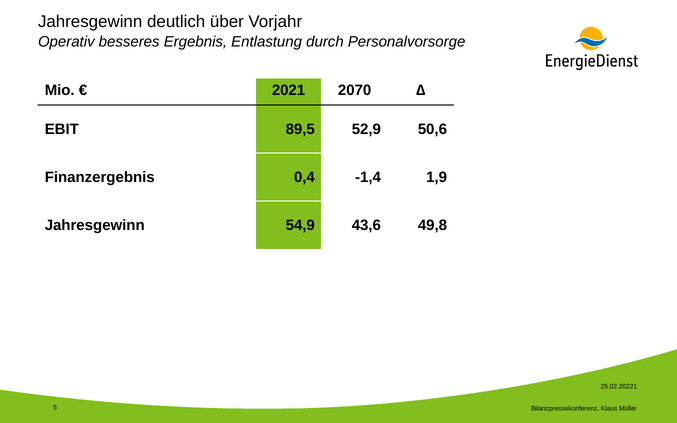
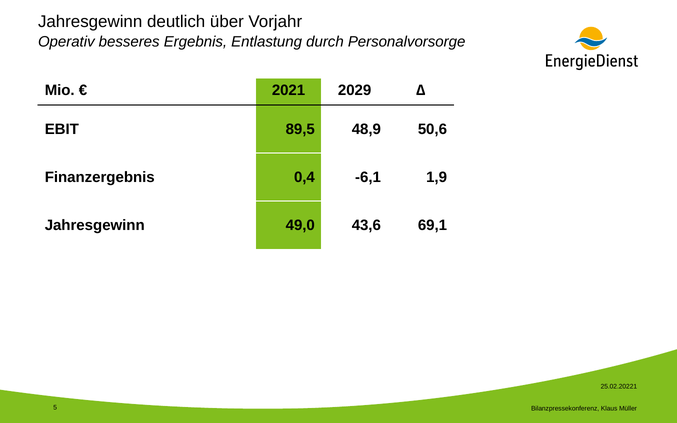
2070: 2070 -> 2029
52,9: 52,9 -> 48,9
-1,4: -1,4 -> -6,1
54,9: 54,9 -> 49,0
49,8: 49,8 -> 69,1
